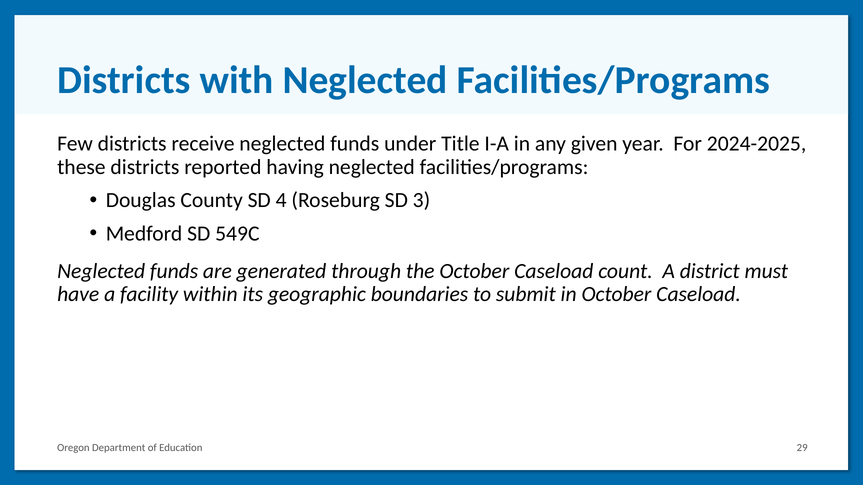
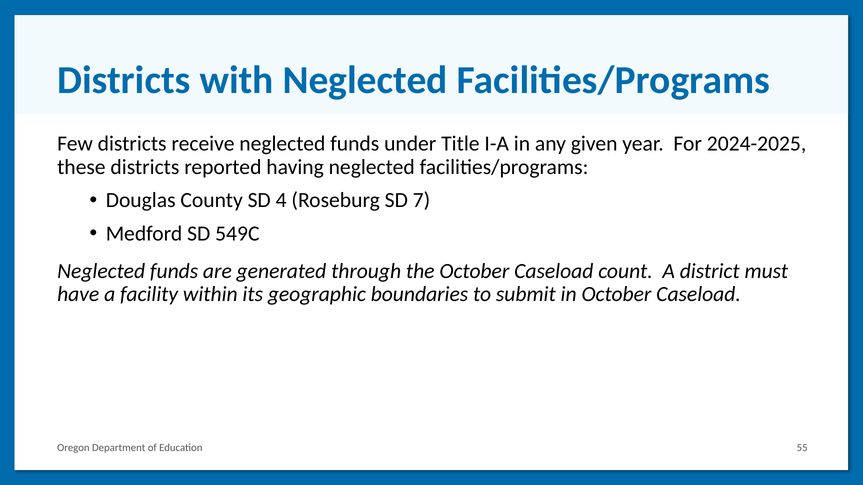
3: 3 -> 7
29: 29 -> 55
